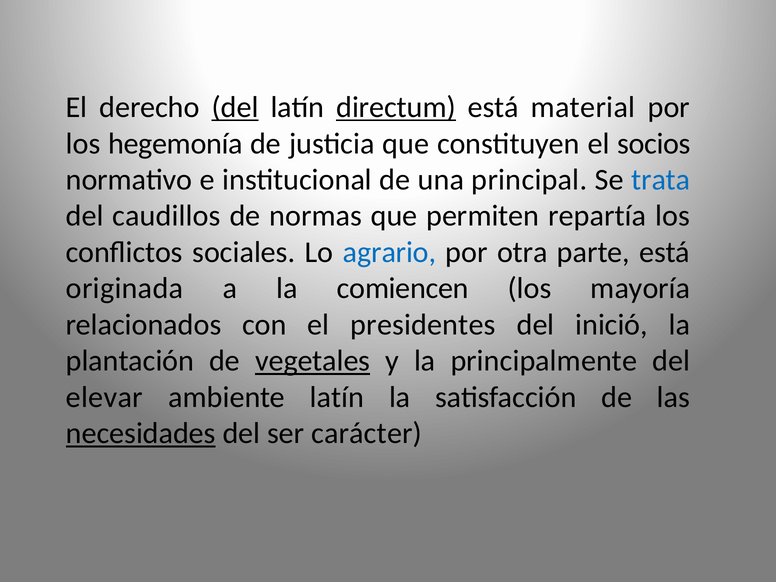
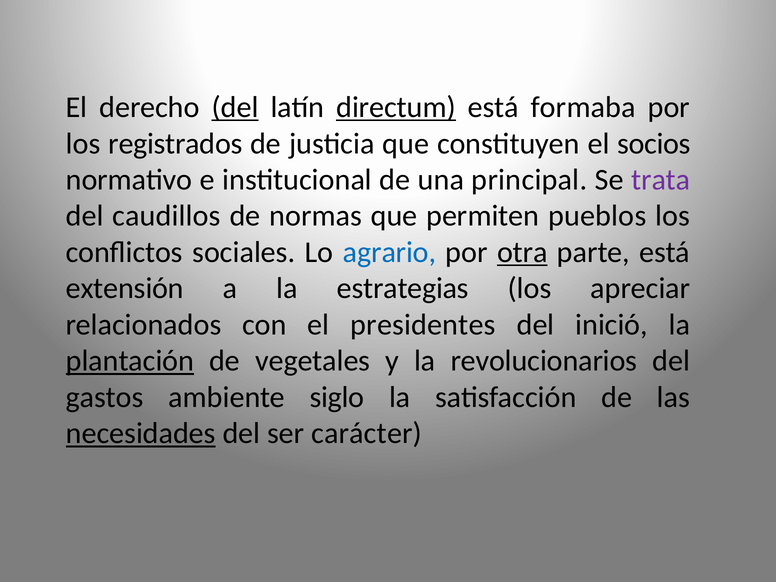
material: material -> formaba
hegemonía: hegemonía -> registrados
trata colour: blue -> purple
repartía: repartía -> pueblos
otra underline: none -> present
originada: originada -> extensión
comiencen: comiencen -> estrategias
mayoría: mayoría -> apreciar
plantación underline: none -> present
vegetales underline: present -> none
principalmente: principalmente -> revolucionarios
elevar: elevar -> gastos
ambiente latín: latín -> siglo
